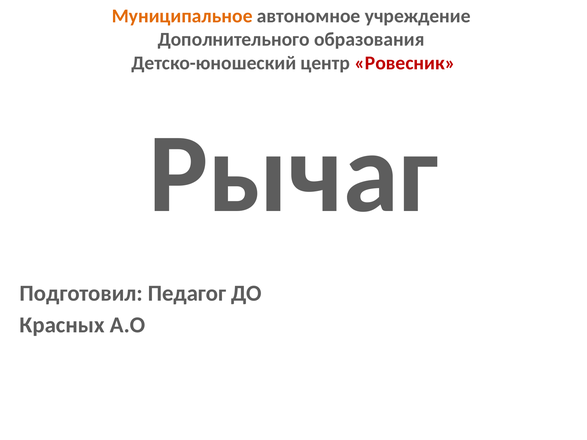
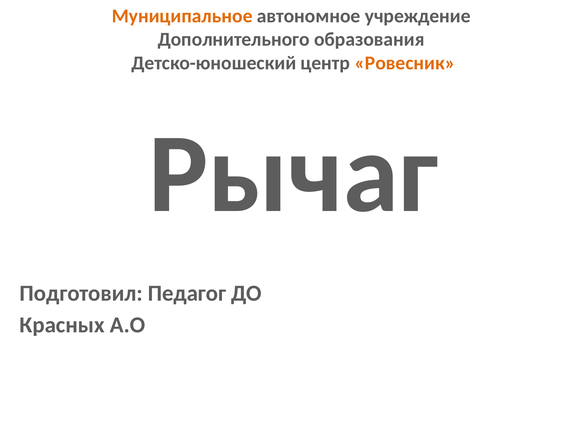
Ровесник colour: red -> orange
